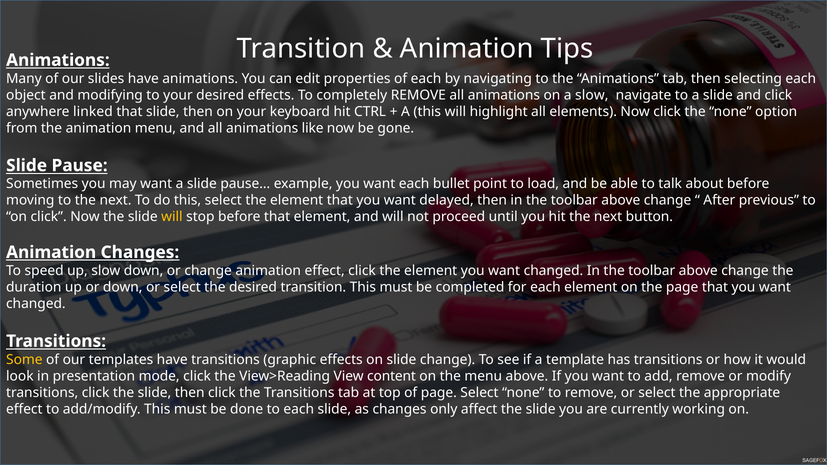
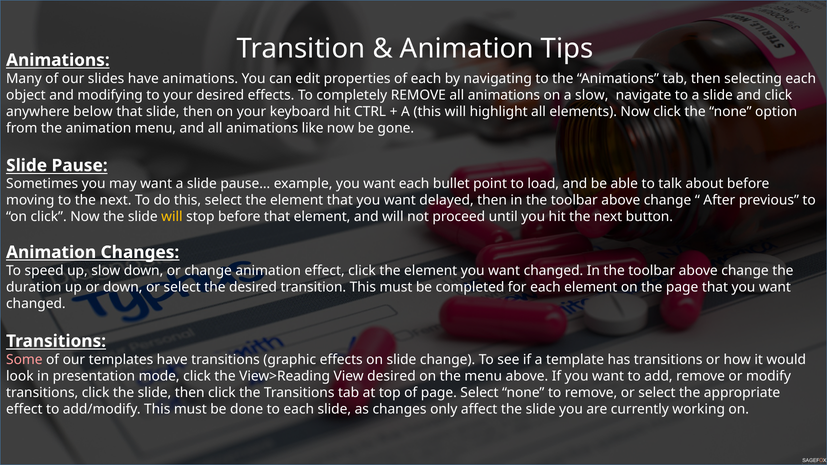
linked: linked -> below
Some colour: yellow -> pink
View content: content -> desired
